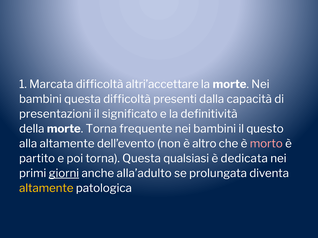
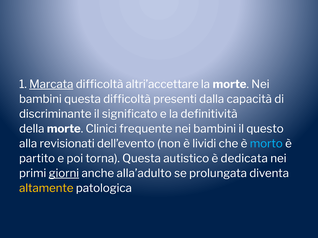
Marcata underline: none -> present
presentazioni: presentazioni -> discriminante
morte Torna: Torna -> Clinici
alla altamente: altamente -> revisionati
altro: altro -> lividi
morto colour: pink -> light blue
qualsiasi: qualsiasi -> autistico
